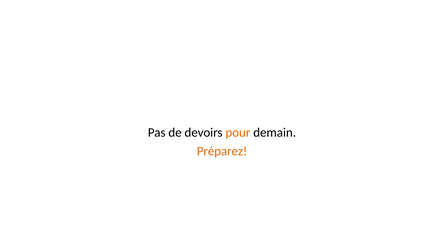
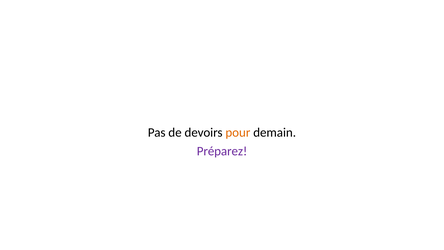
Préparez colour: orange -> purple
